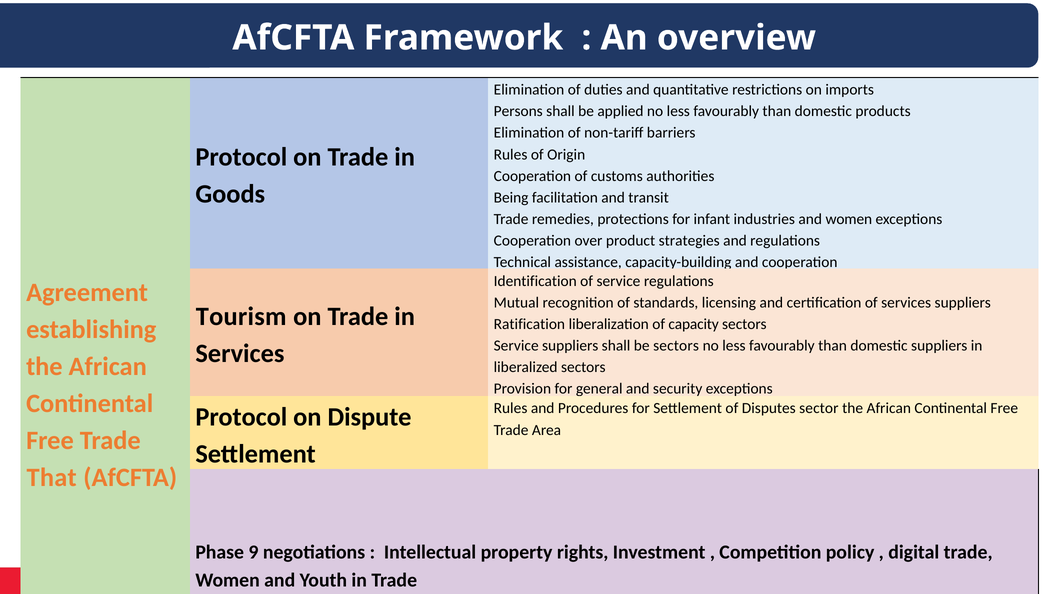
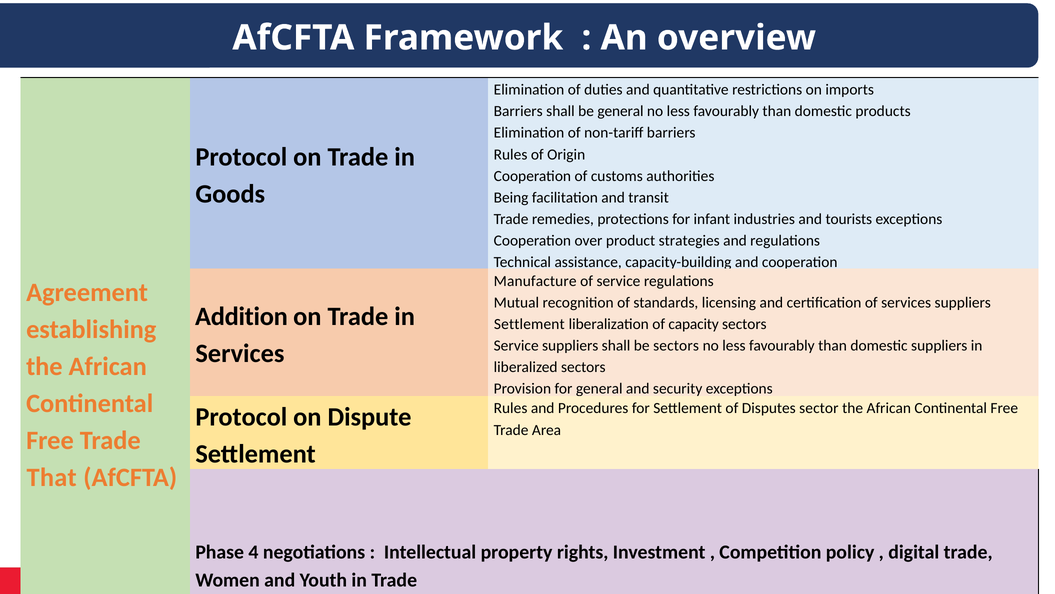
Persons at (518, 111): Persons -> Barriers
be applied: applied -> general
and women: women -> tourists
Identification: Identification -> Manufacture
Tourism: Tourism -> Addition
Ratification at (529, 324): Ratification -> Settlement
9: 9 -> 4
